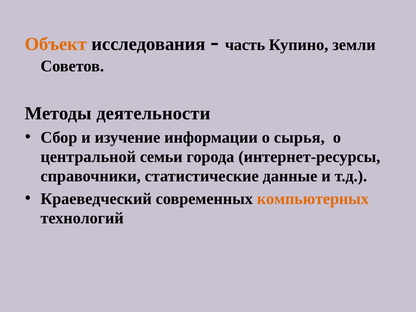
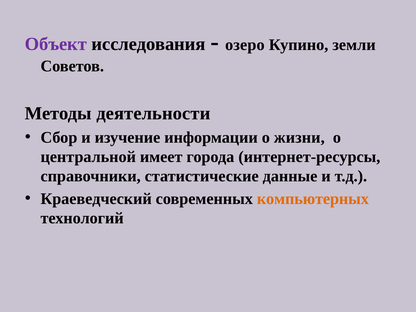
Объект colour: orange -> purple
часть: часть -> озеро
сырья: сырья -> жизни
семьи: семьи -> имеет
